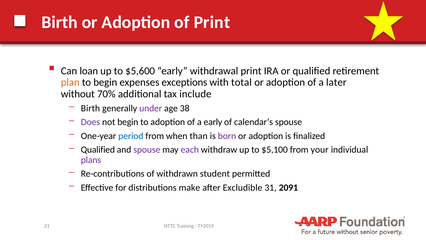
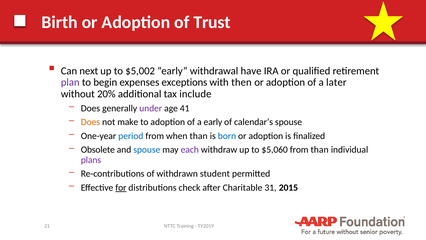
of Print: Print -> Trust
loan: loan -> next
$5,600: $5,600 -> $5,002
withdrawal print: print -> have
plan colour: orange -> purple
total: total -> then
70%: 70% -> 20%
Birth at (90, 108): Birth -> Does
38: 38 -> 41
Does at (90, 122) colour: purple -> orange
not begin: begin -> make
born colour: purple -> blue
Qualified at (98, 150): Qualified -> Obsolete
spouse at (147, 150) colour: purple -> blue
$5,100: $5,100 -> $5,060
from your: your -> than
for underline: none -> present
make: make -> check
Excludible: Excludible -> Charitable
2091: 2091 -> 2015
